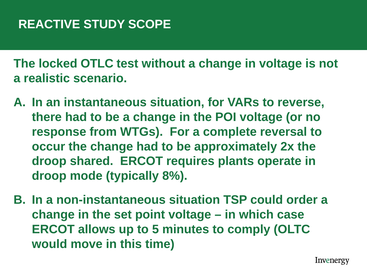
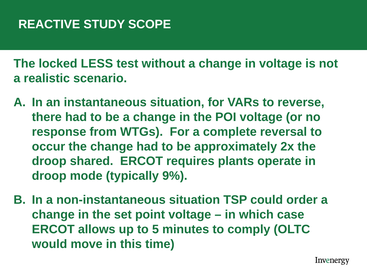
OTLC: OTLC -> LESS
8%: 8% -> 9%
